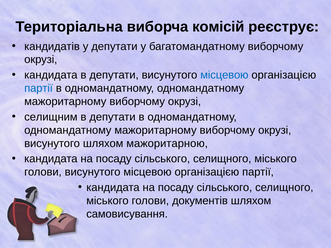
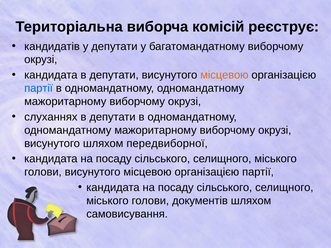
місцевою at (224, 75) colour: blue -> orange
селищним: селищним -> слуханнях
мажоритарною: мажоритарною -> передвиборної
